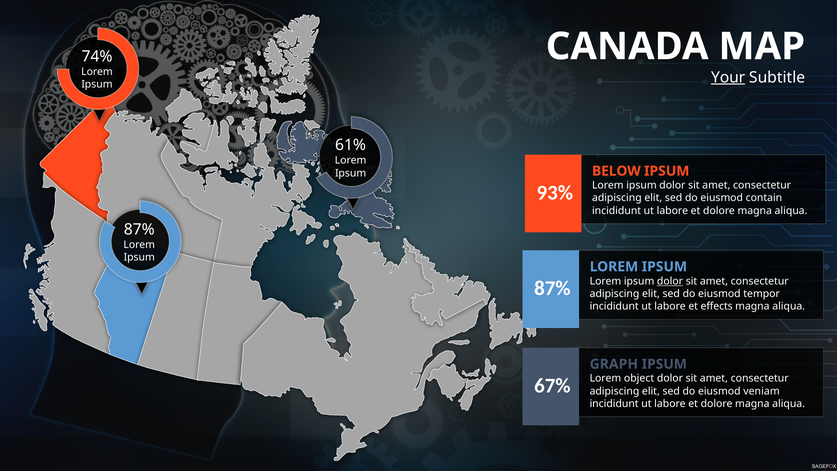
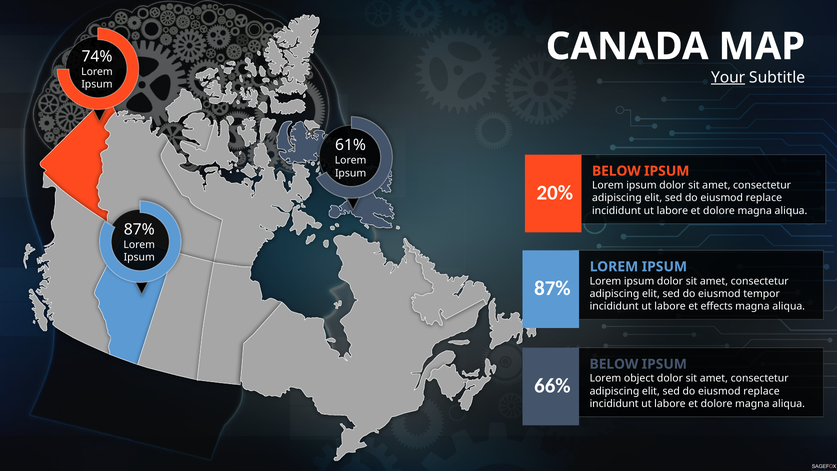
93%: 93% -> 20%
contain at (764, 198): contain -> replace
dolor at (670, 281) underline: present -> none
GRAPH at (614, 364): GRAPH -> BELOW
67%: 67% -> 66%
veniam at (761, 391): veniam -> replace
